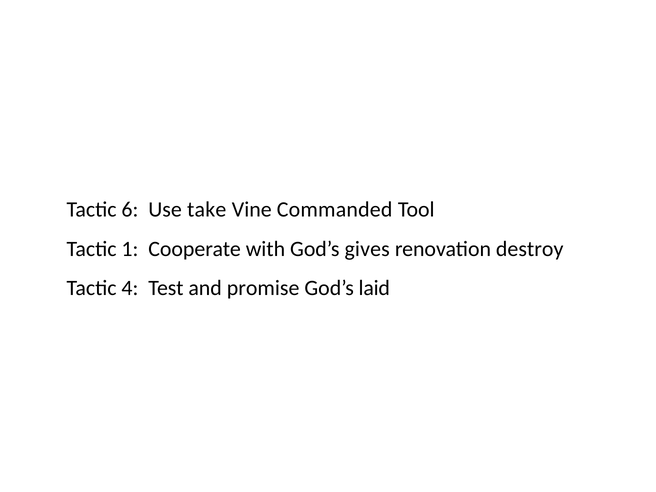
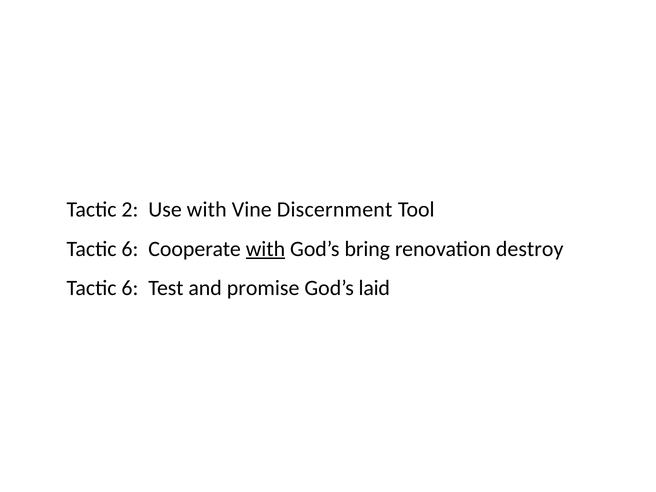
6: 6 -> 2
Use take: take -> with
Commanded: Commanded -> Discernment
1 at (130, 249): 1 -> 6
with at (265, 249) underline: none -> present
gives: gives -> bring
4 at (130, 288): 4 -> 6
